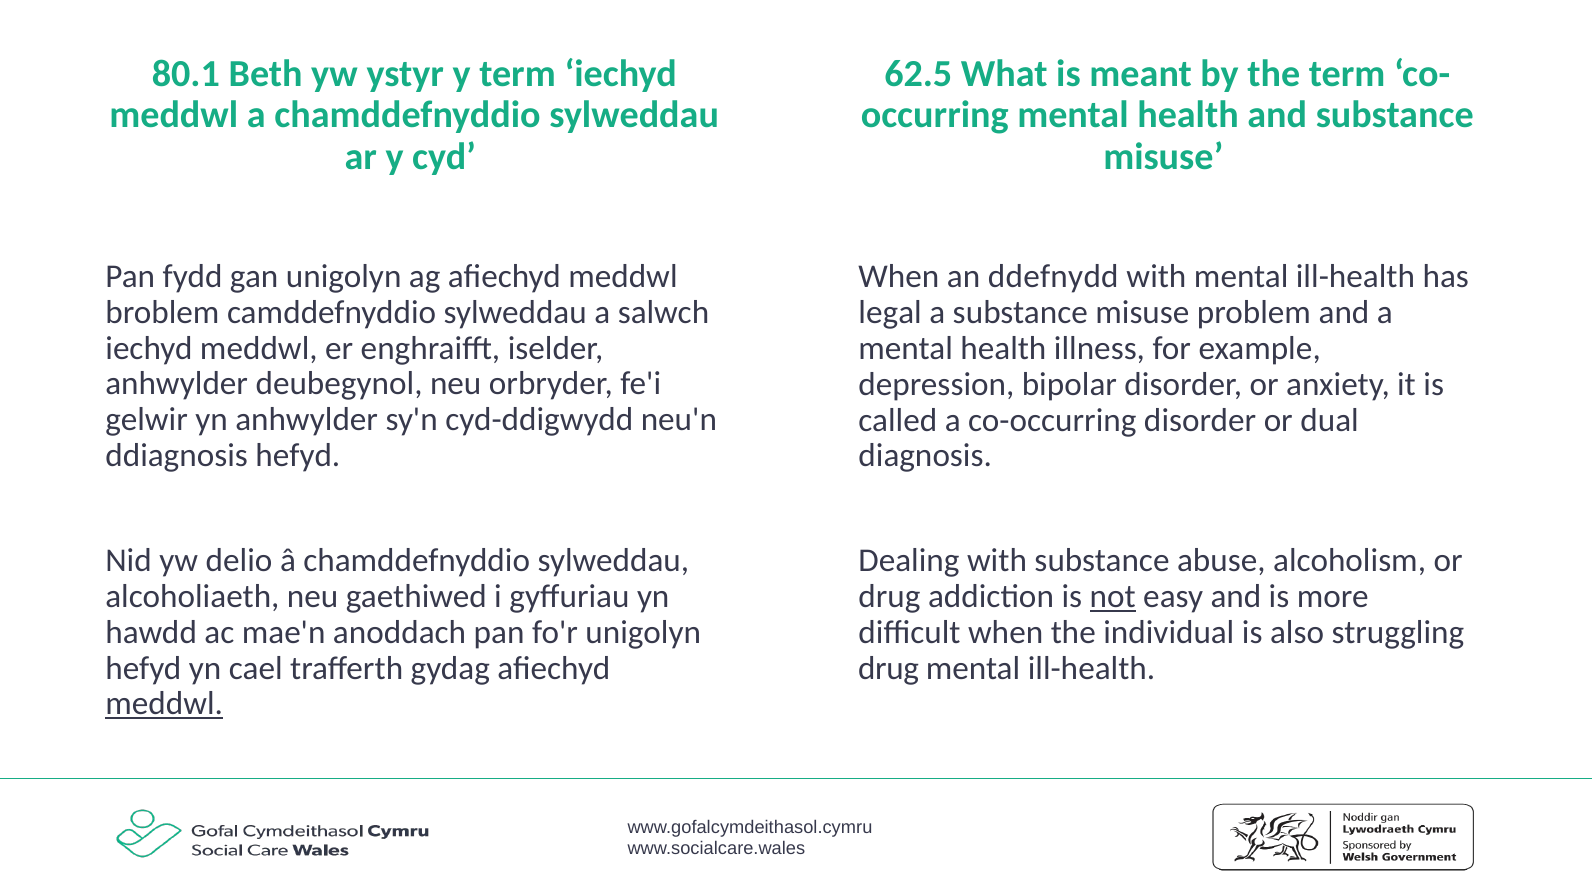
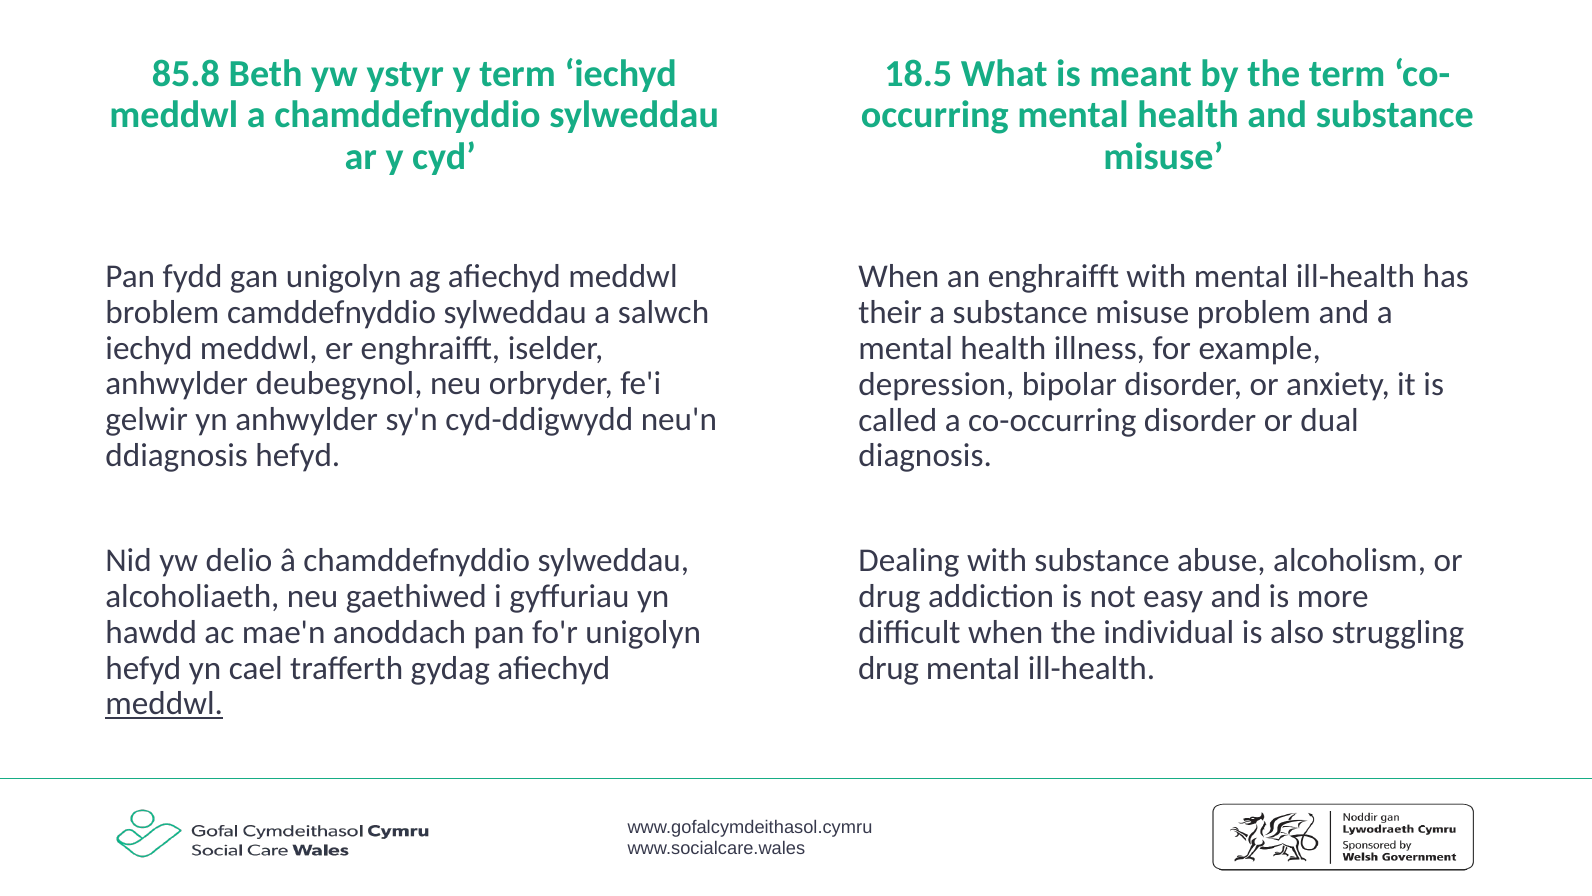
80.1: 80.1 -> 85.8
62.5: 62.5 -> 18.5
an ddefnydd: ddefnydd -> enghraifft
legal: legal -> their
not underline: present -> none
